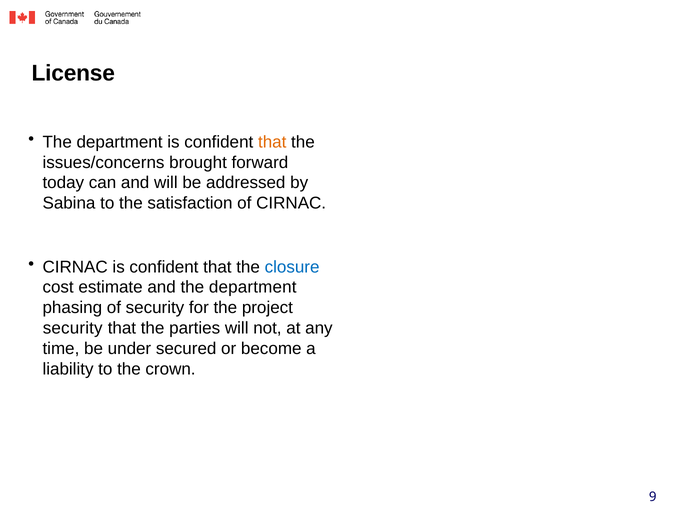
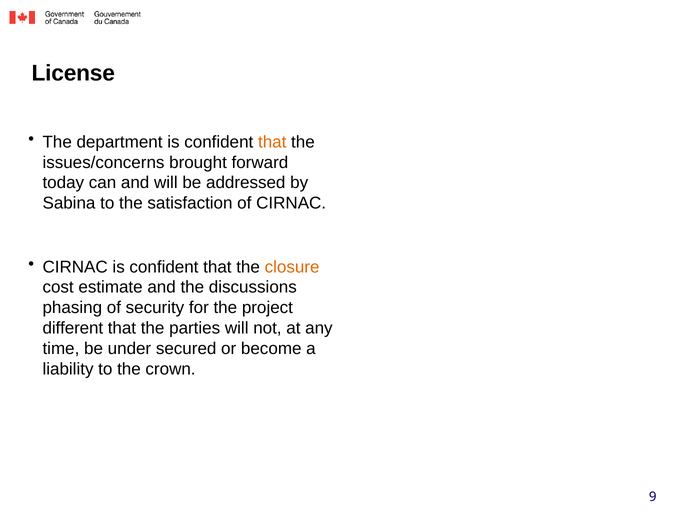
closure colour: blue -> orange
and the department: department -> discussions
security at (73, 328): security -> different
